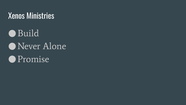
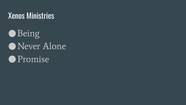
Build: Build -> Being
